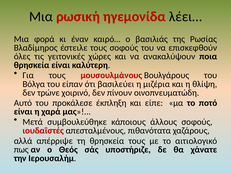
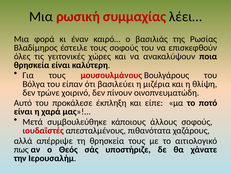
ηγεμονίδα: ηγεμονίδα -> συμμαχίας
